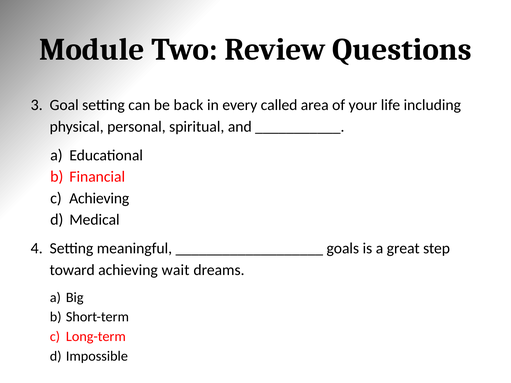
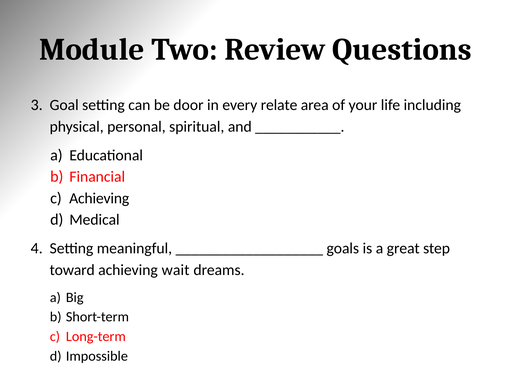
back: back -> door
called: called -> relate
